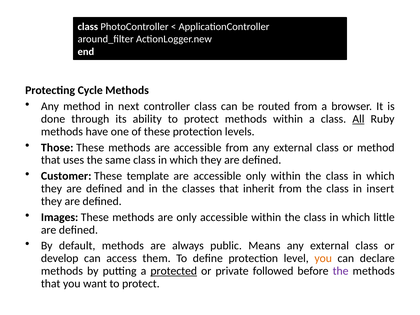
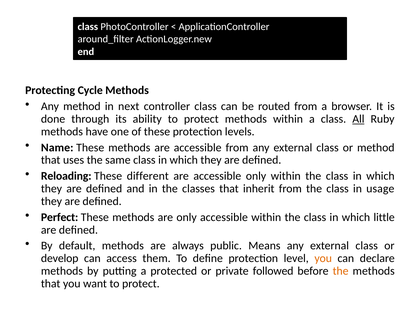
Those: Those -> Name
Customer: Customer -> Reloading
template: template -> different
insert: insert -> usage
Images: Images -> Perfect
protected underline: present -> none
the at (341, 271) colour: purple -> orange
